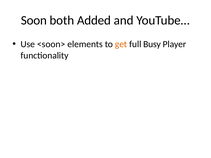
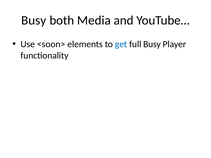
Soon at (34, 20): Soon -> Busy
Added: Added -> Media
get colour: orange -> blue
